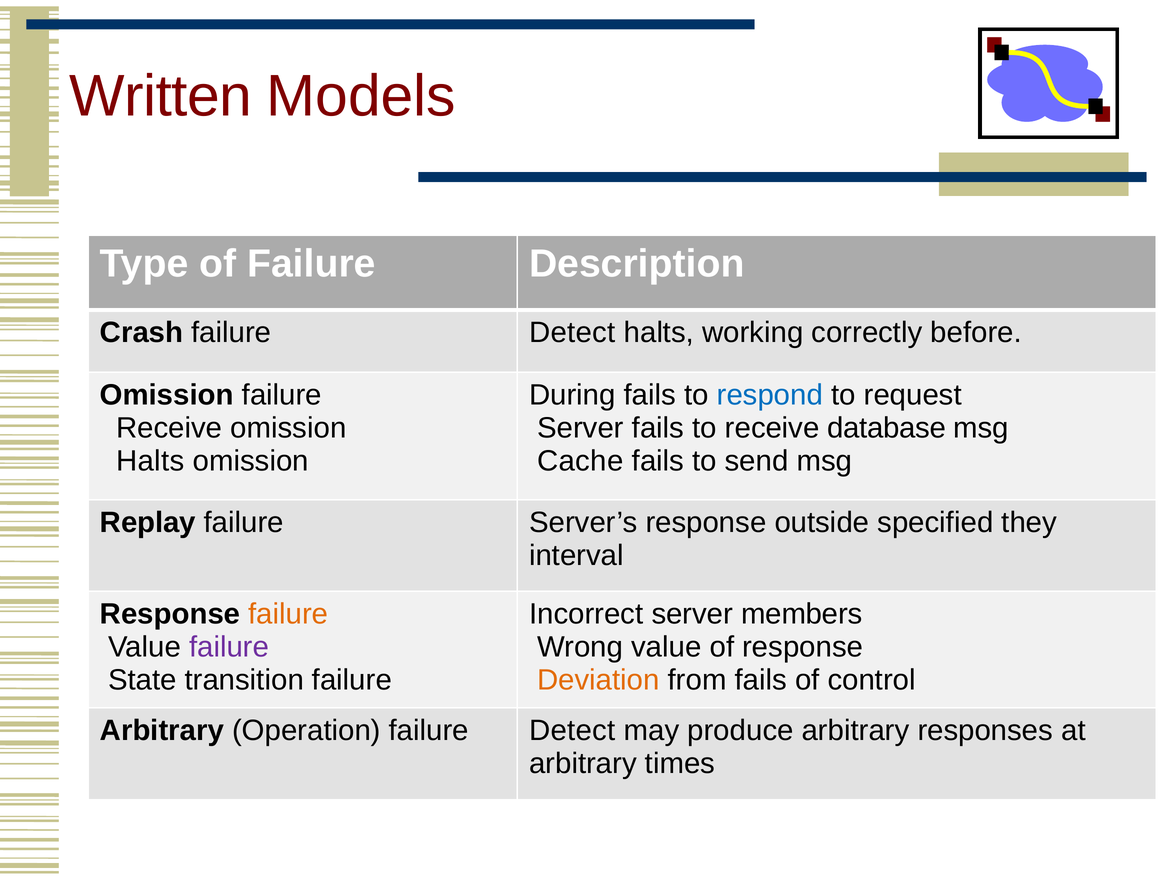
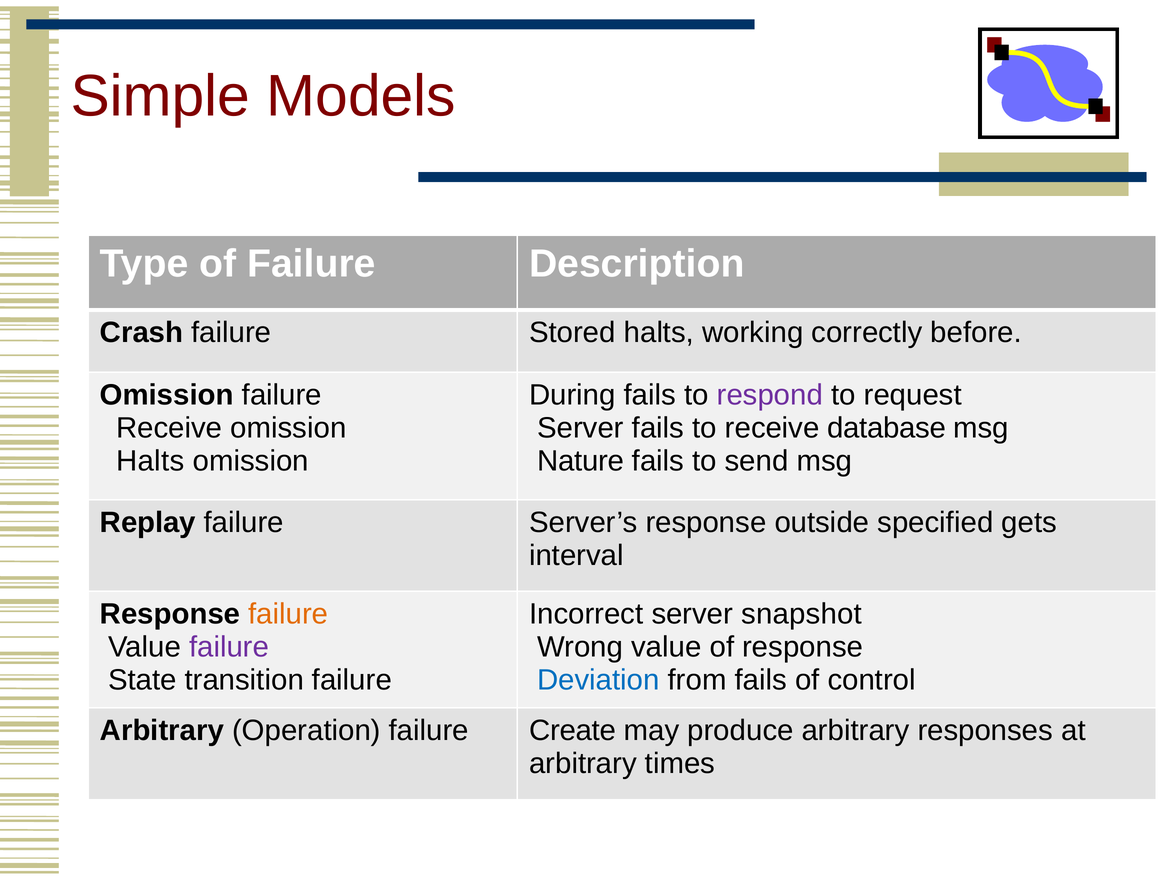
Written: Written -> Simple
Crash failure Detect: Detect -> Stored
respond colour: blue -> purple
Cache: Cache -> Nature
they: they -> gets
members: members -> snapshot
Deviation colour: orange -> blue
Detect at (572, 731): Detect -> Create
